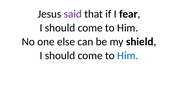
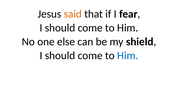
said colour: purple -> orange
